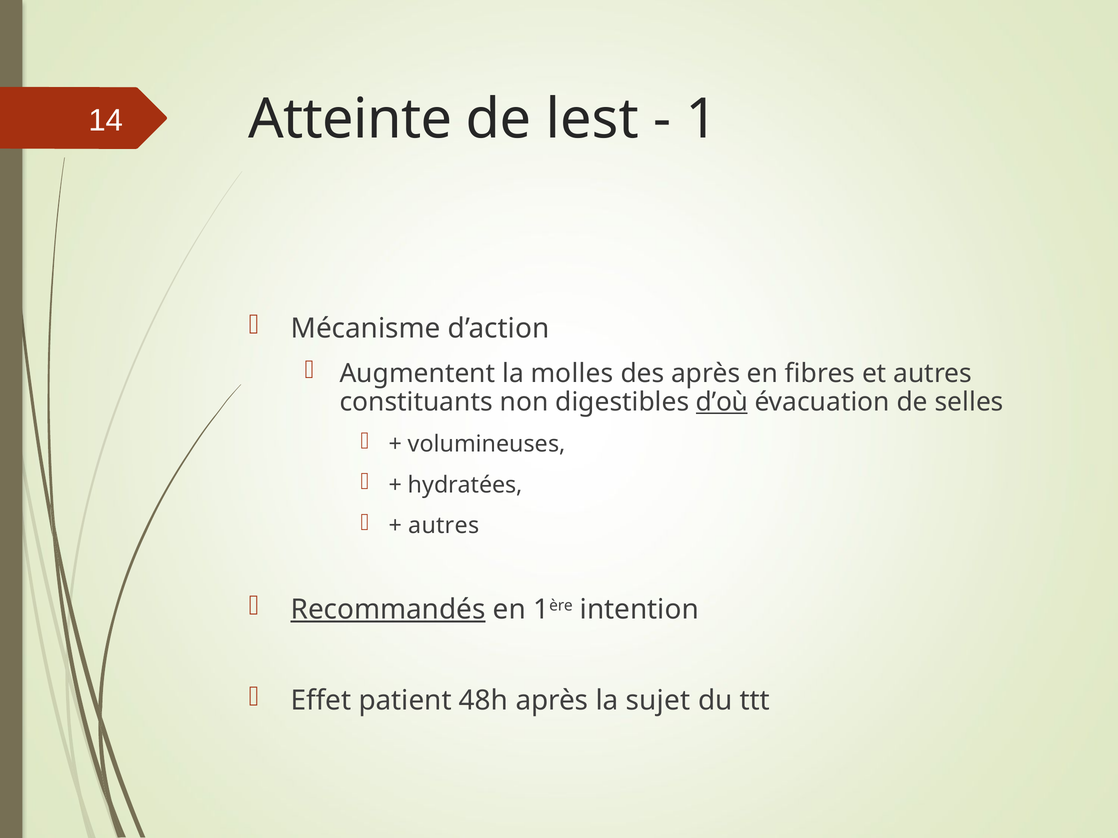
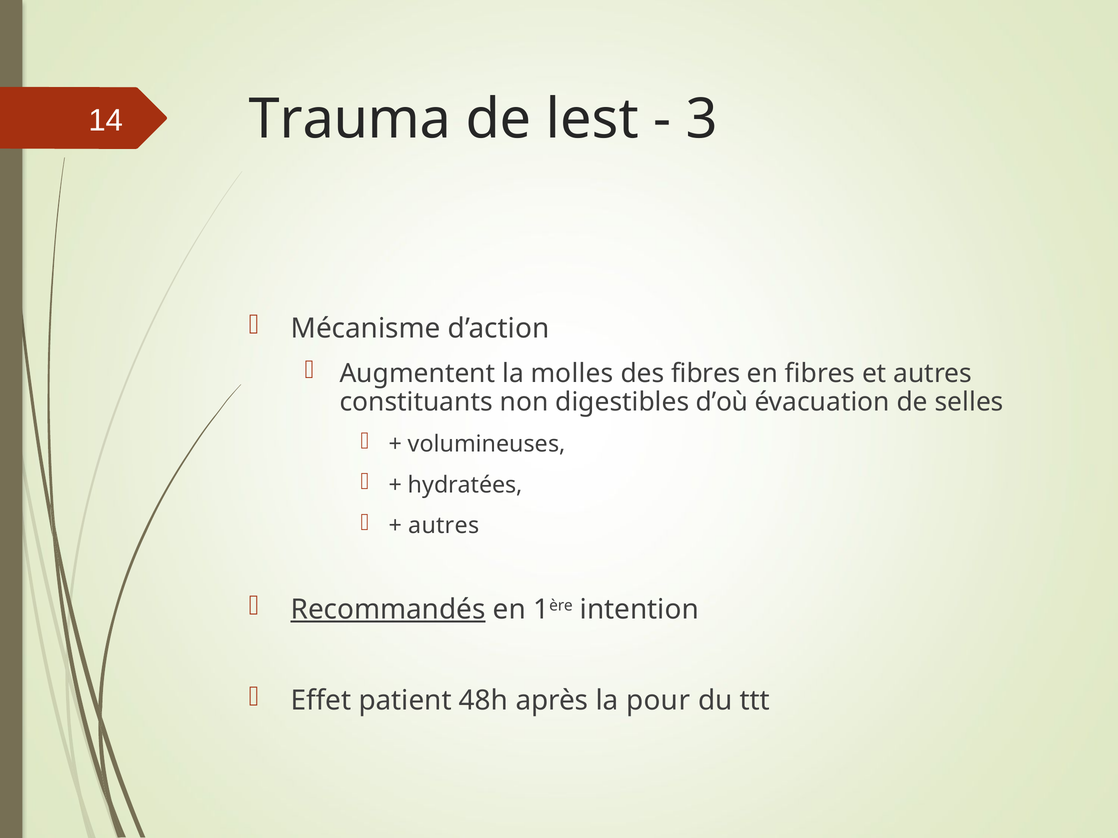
Atteinte: Atteinte -> Trauma
1: 1 -> 3
des après: après -> fibres
d’où underline: present -> none
sujet: sujet -> pour
